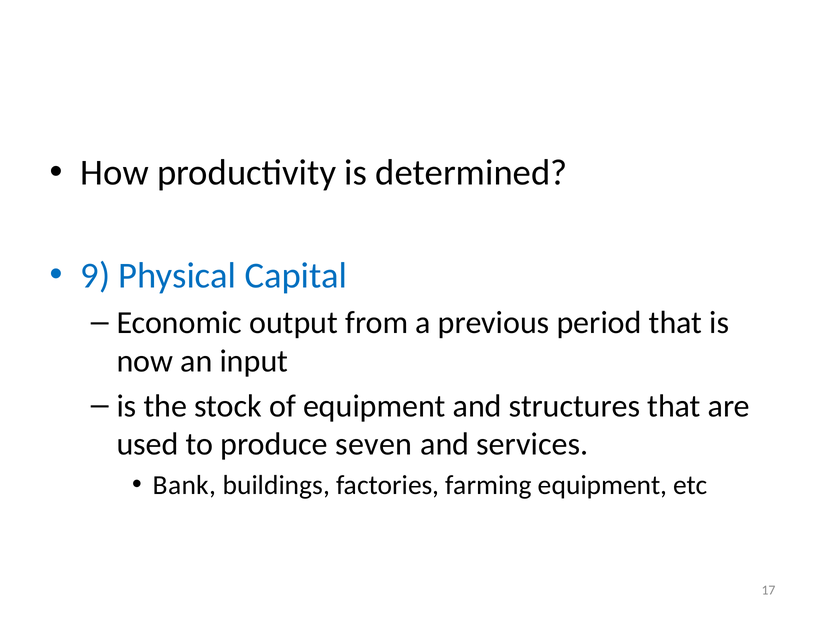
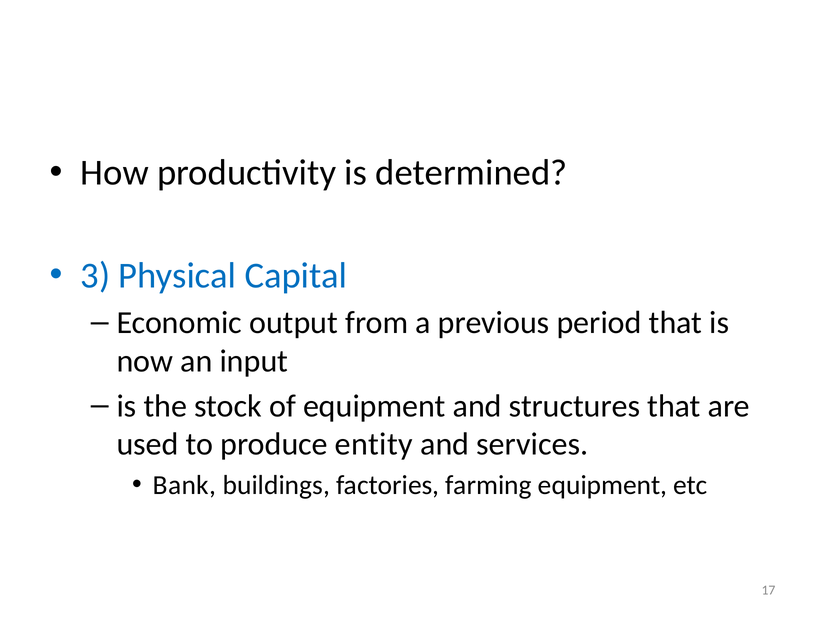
9: 9 -> 3
seven: seven -> entity
